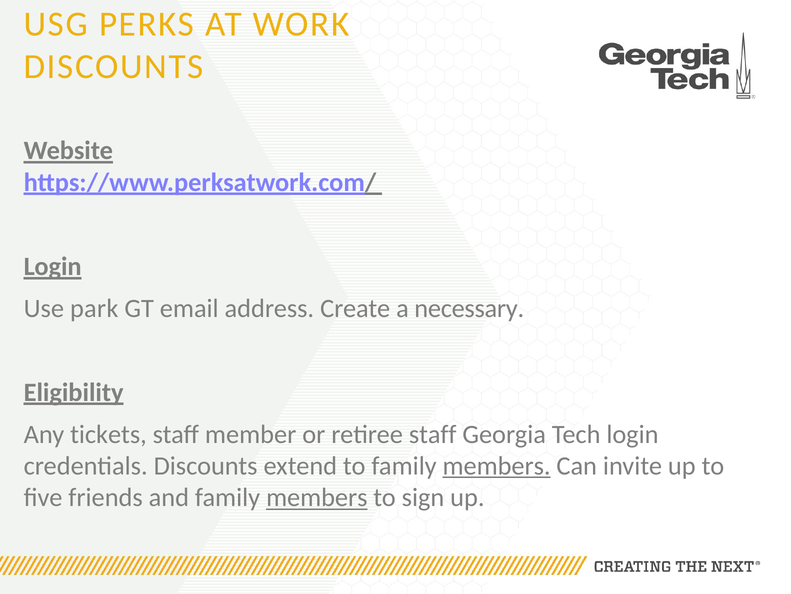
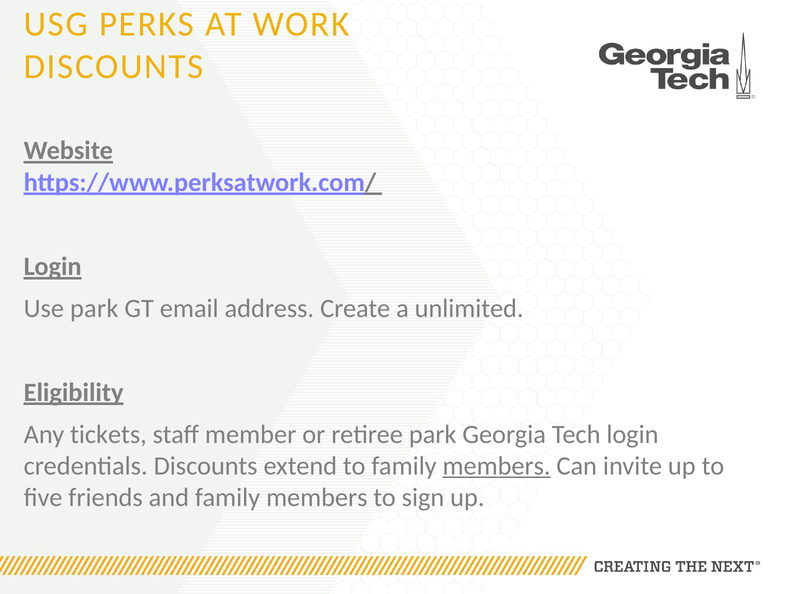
necessary: necessary -> unlimited
retiree staff: staff -> park
members at (317, 497) underline: present -> none
